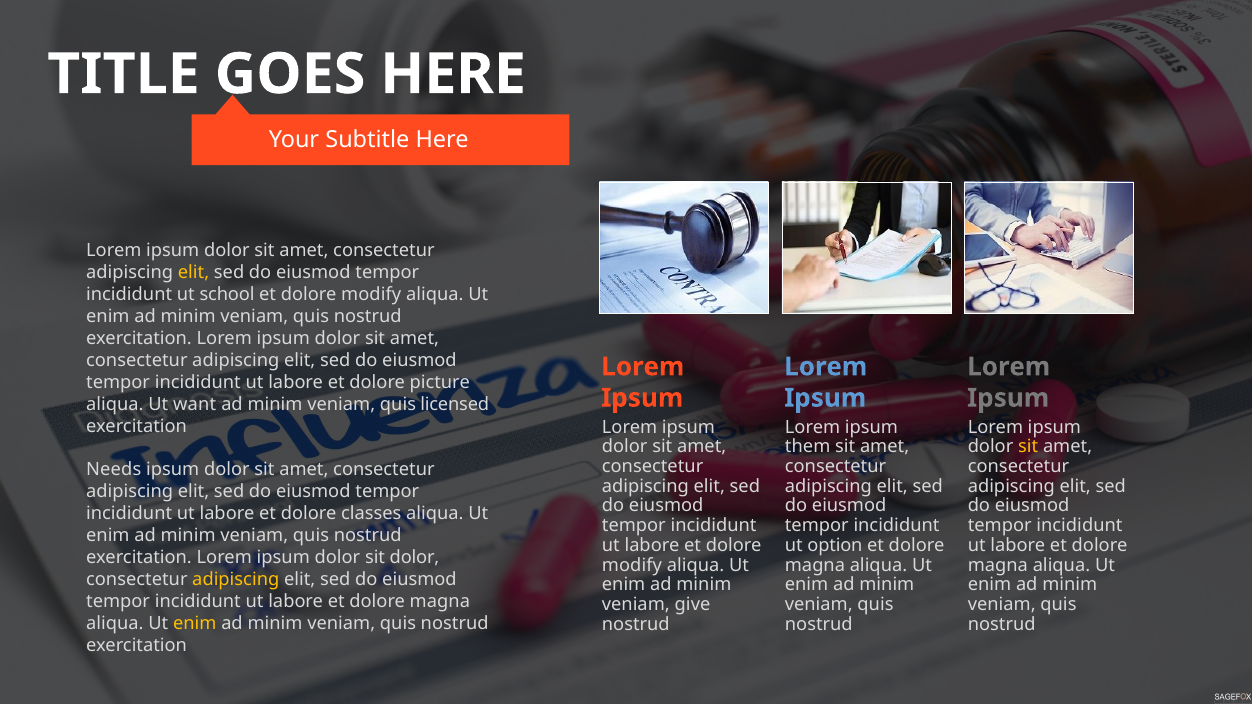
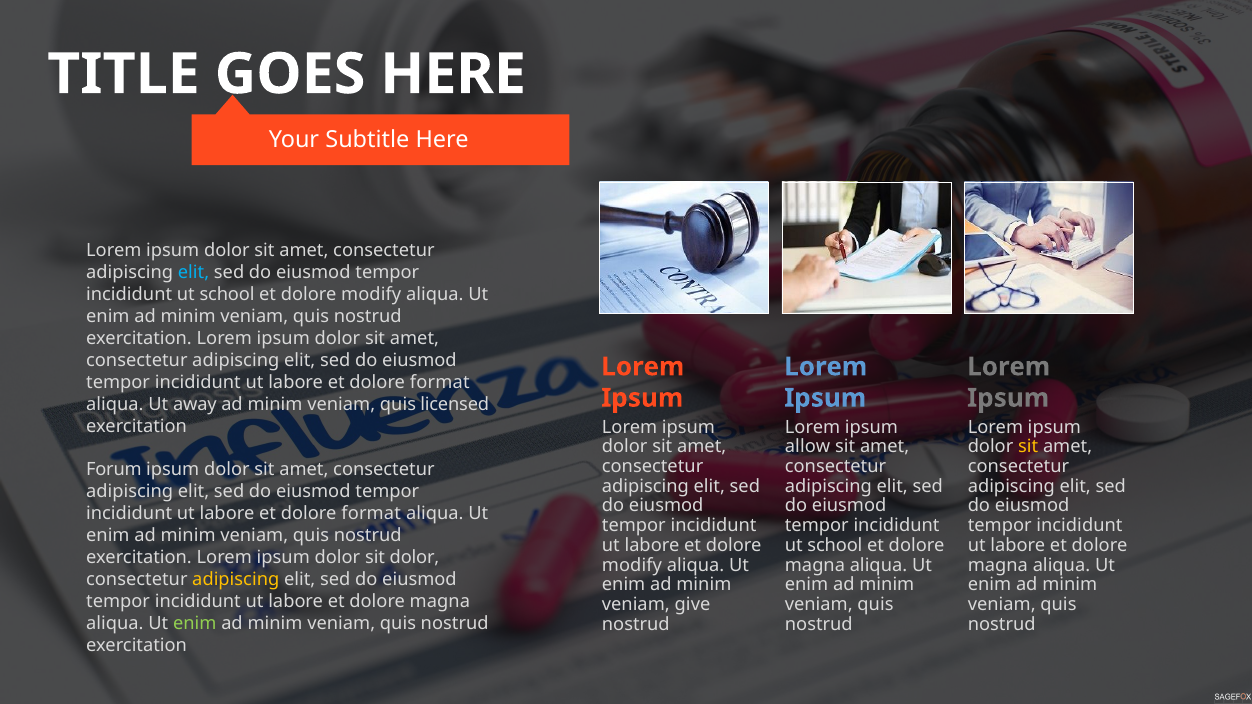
elit at (194, 273) colour: yellow -> light blue
picture at (440, 382): picture -> format
want: want -> away
them: them -> allow
Needs: Needs -> Forum
classes at (371, 514): classes -> format
option at (835, 546): option -> school
enim at (195, 624) colour: yellow -> light green
